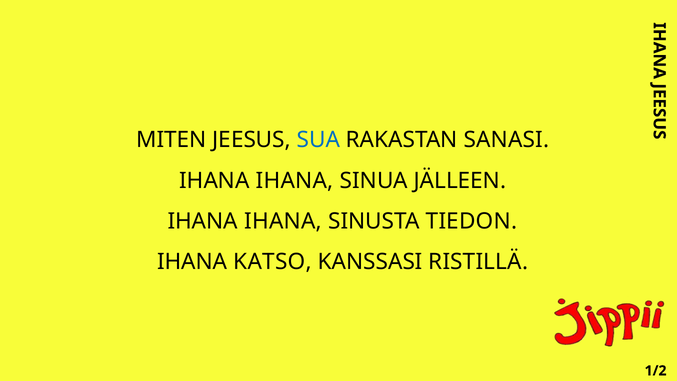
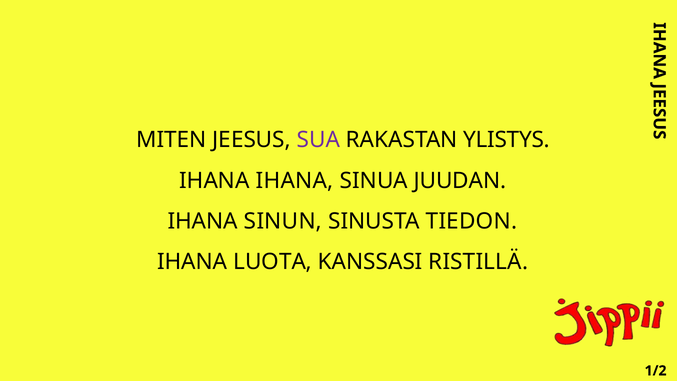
SUA colour: blue -> purple
SANASI: SANASI -> YLISTYS
JÄLLEEN: JÄLLEEN -> JUUDAN
IHANA at (283, 221): IHANA -> SINUN
KATSO: KATSO -> LUOTA
